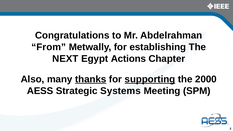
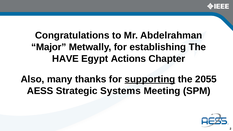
From: From -> Major
NEXT: NEXT -> HAVE
thanks underline: present -> none
2000: 2000 -> 2055
